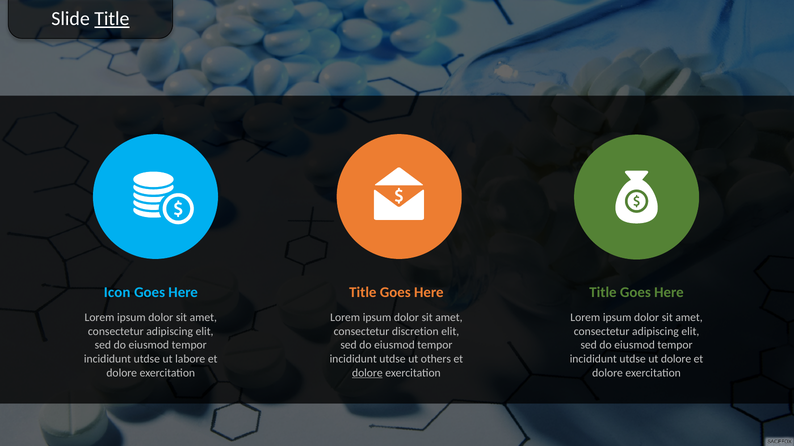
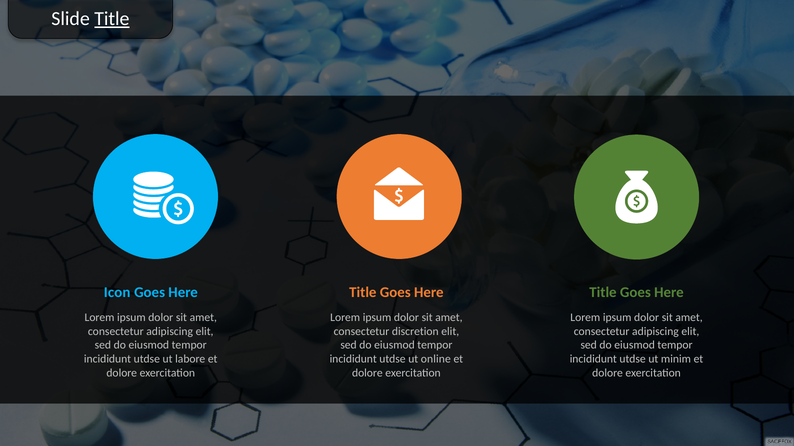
others: others -> online
ut dolore: dolore -> minim
dolore at (367, 373) underline: present -> none
